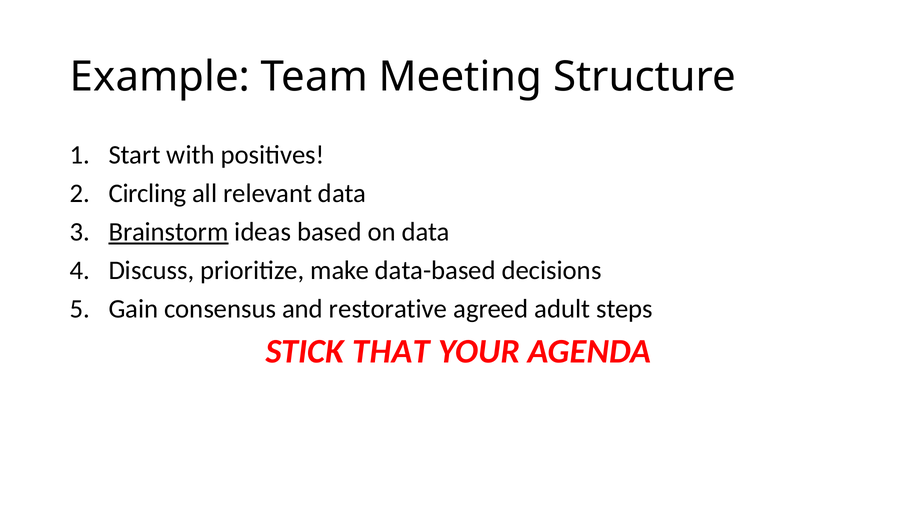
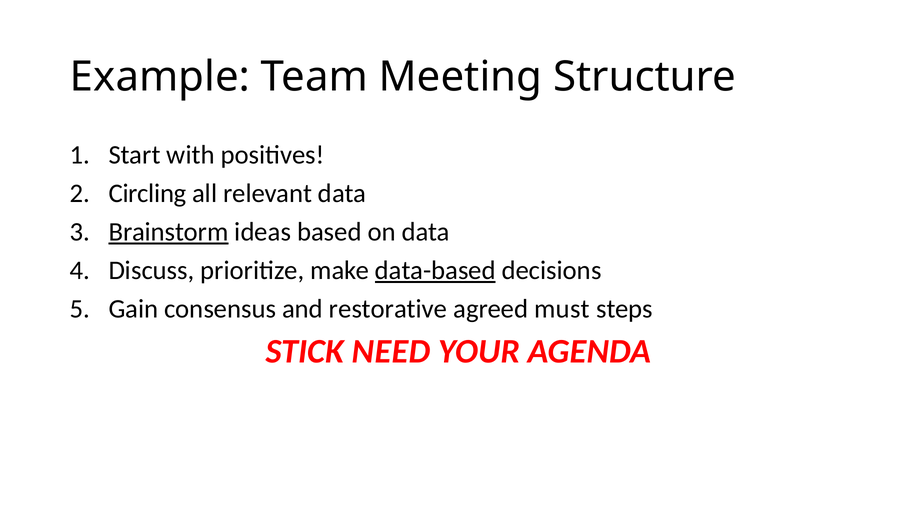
data-based underline: none -> present
adult: adult -> must
THAT: THAT -> NEED
